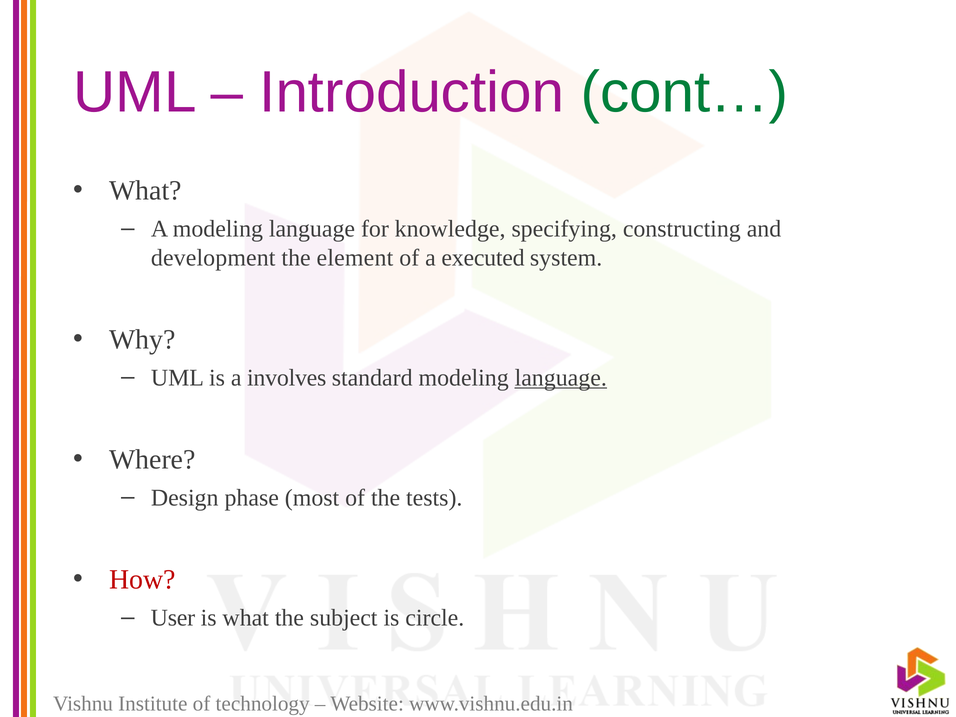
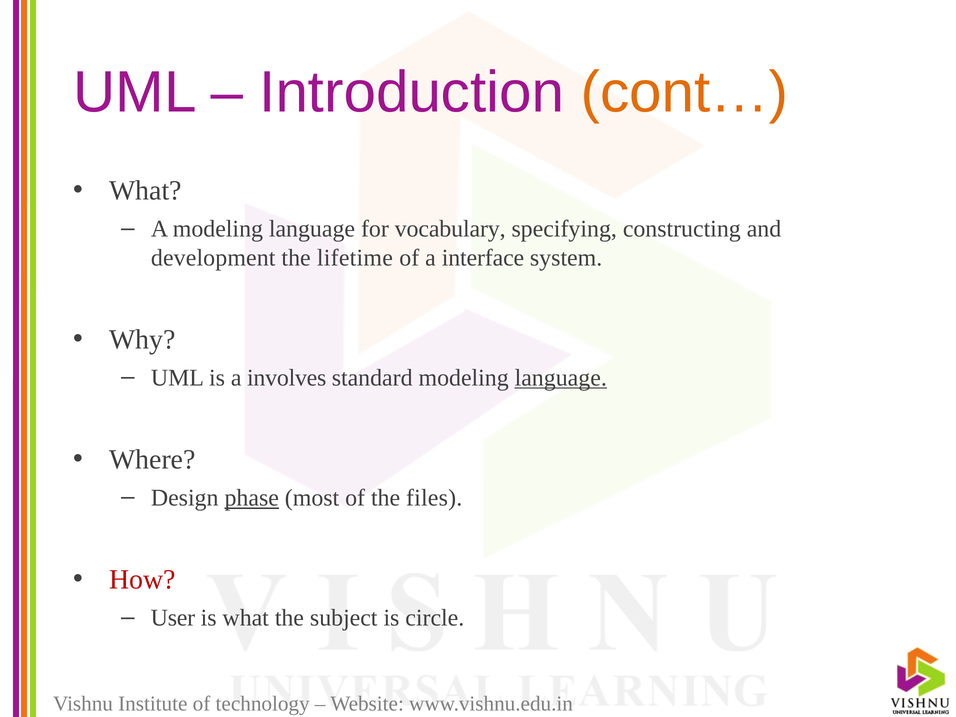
cont… colour: green -> orange
knowledge: knowledge -> vocabulary
element: element -> lifetime
executed: executed -> interface
phase underline: none -> present
tests: tests -> files
